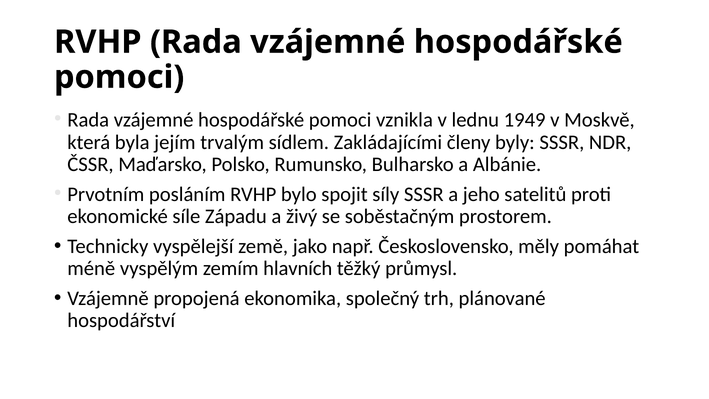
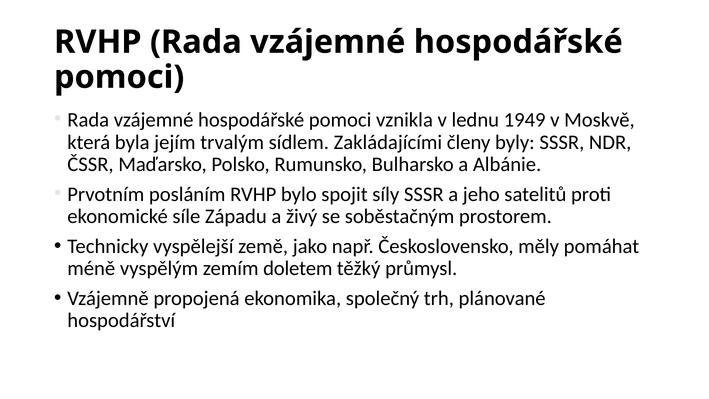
hlavních: hlavních -> doletem
